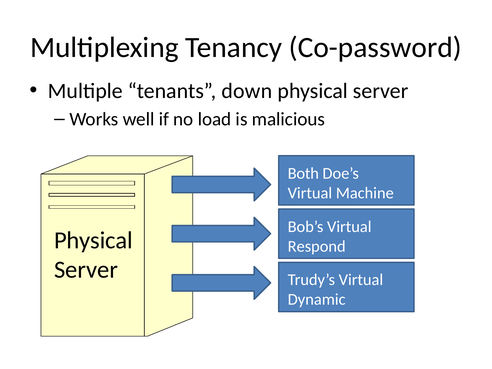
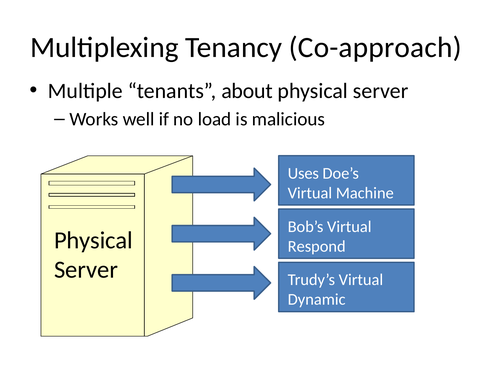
Co-password: Co-password -> Co-approach
down: down -> about
Both: Both -> Uses
